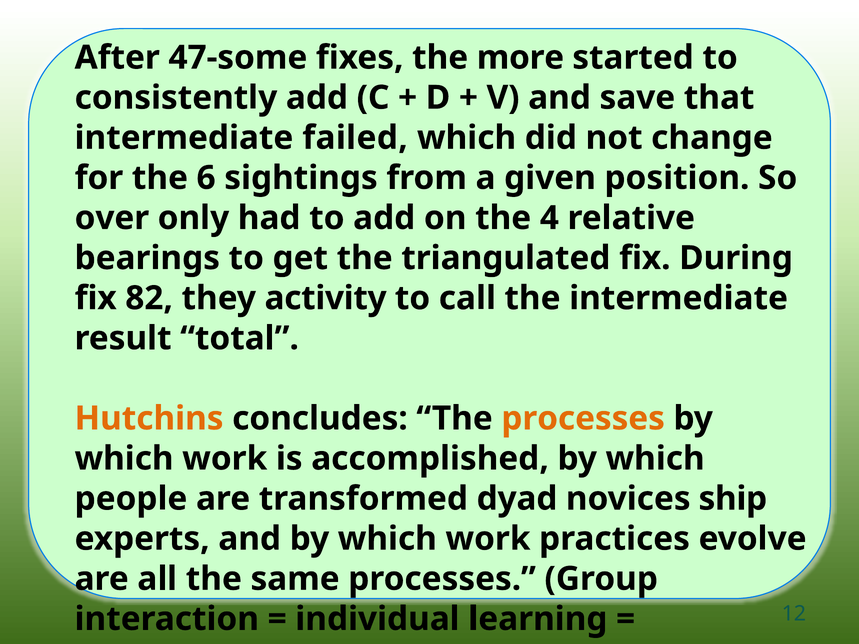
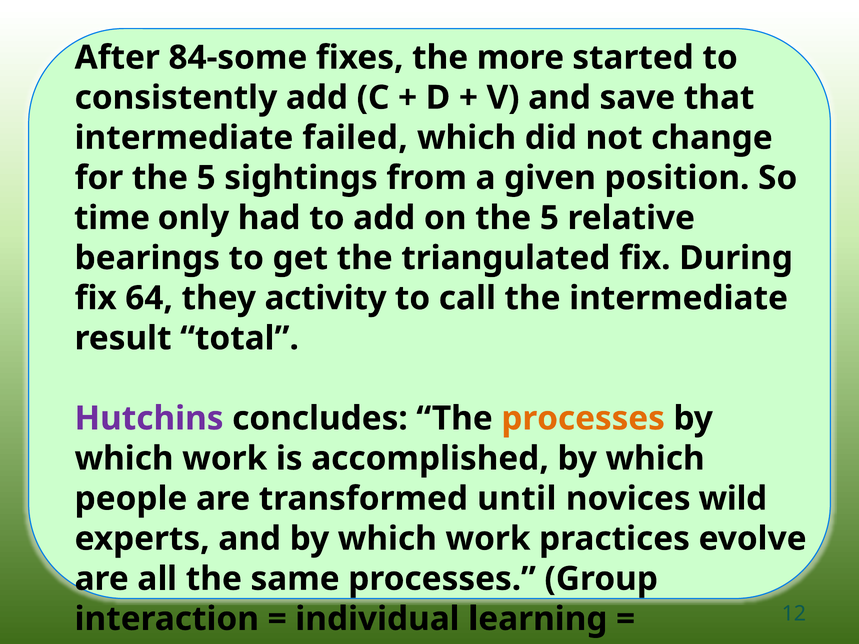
47-some: 47-some -> 84-some
for the 6: 6 -> 5
over: over -> time
on the 4: 4 -> 5
82: 82 -> 64
Hutchins colour: orange -> purple
dyad: dyad -> until
ship: ship -> wild
